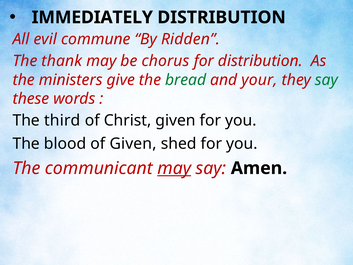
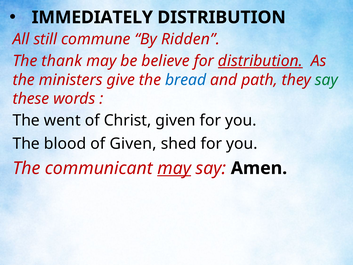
evil: evil -> still
chorus: chorus -> believe
distribution at (260, 61) underline: none -> present
bread colour: green -> blue
your: your -> path
third: third -> went
